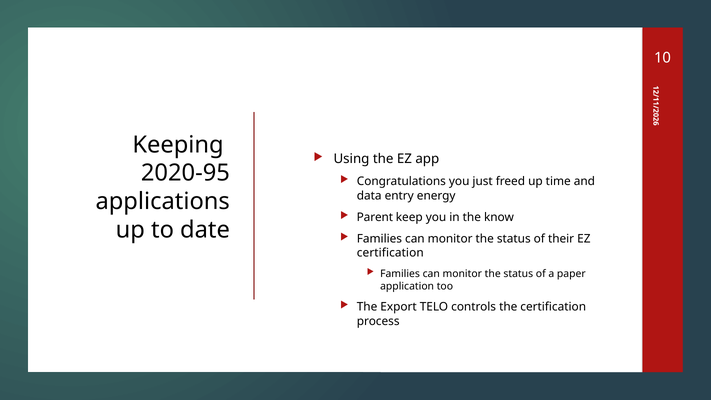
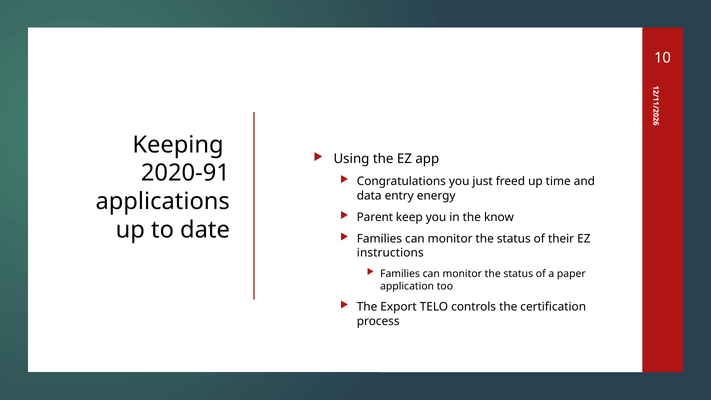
2020-95: 2020-95 -> 2020-91
certification at (390, 253): certification -> instructions
